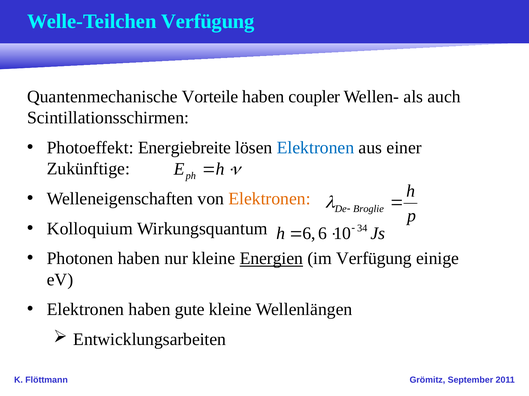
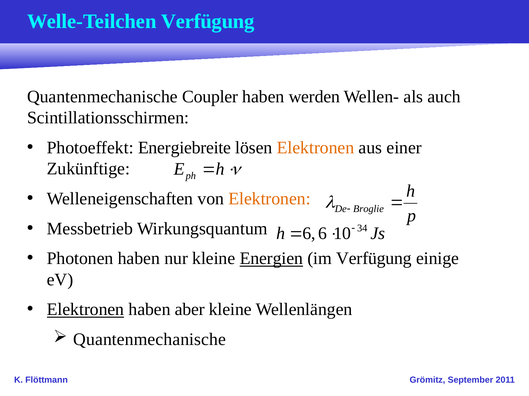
Vorteile: Vorteile -> Coupler
coupler: coupler -> werden
Elektronen at (316, 148) colour: blue -> orange
Kolloquium: Kolloquium -> Messbetrieb
Elektronen at (86, 310) underline: none -> present
gute: gute -> aber
Entwicklungsarbeiten at (150, 340): Entwicklungsarbeiten -> Quantenmechanische
